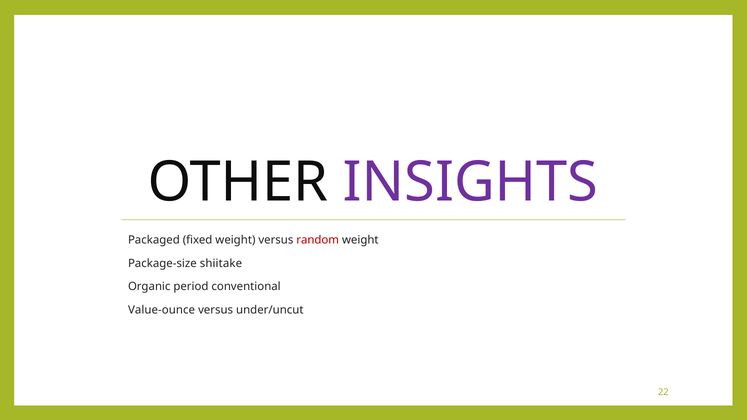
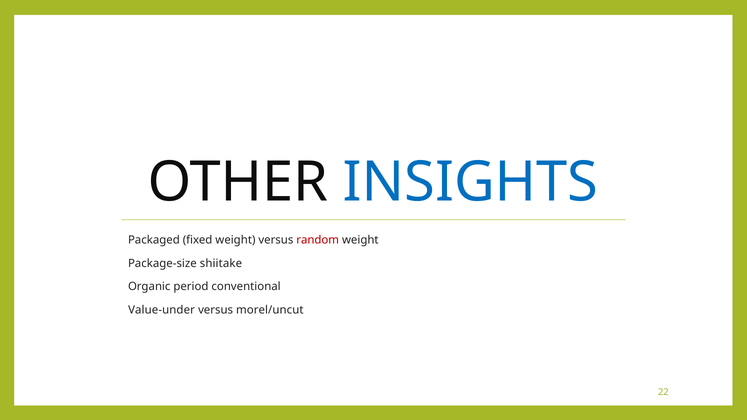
INSIGHTS colour: purple -> blue
Value-ounce: Value-ounce -> Value-under
under/uncut: under/uncut -> morel/uncut
